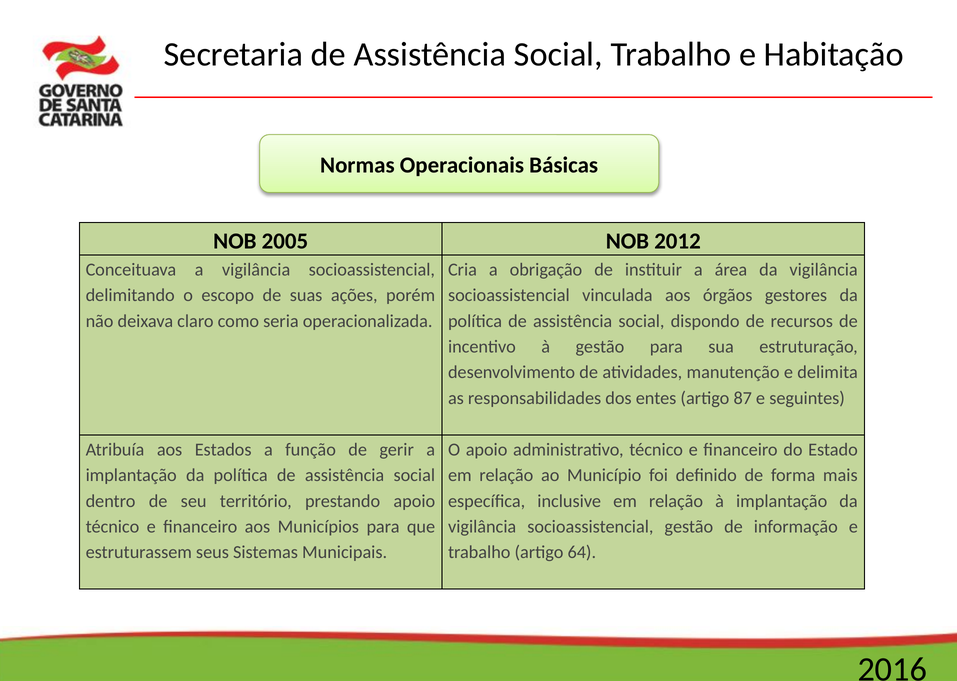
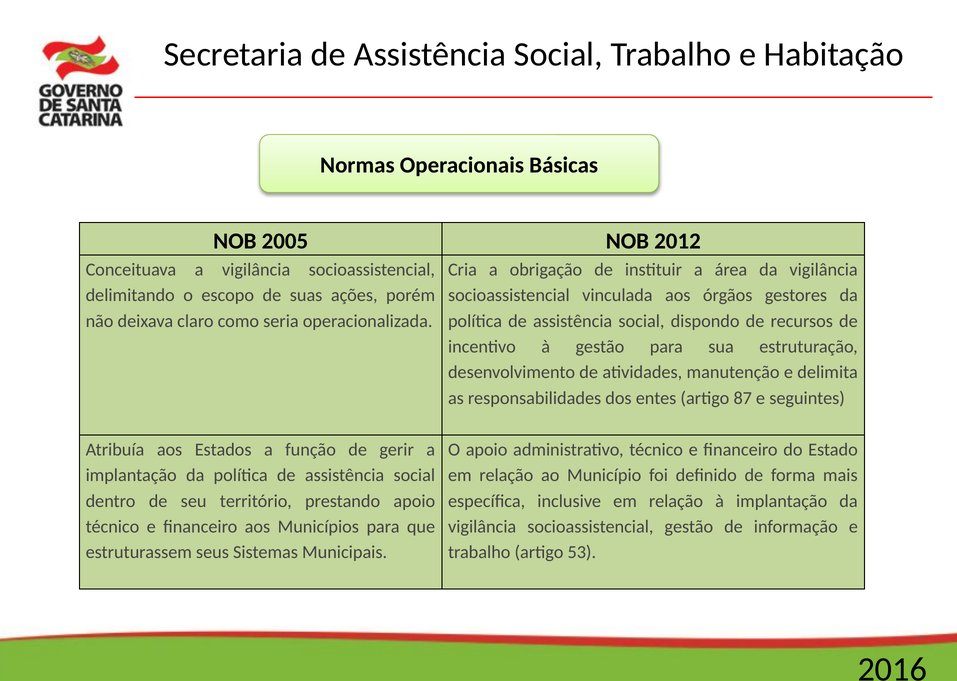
64: 64 -> 53
